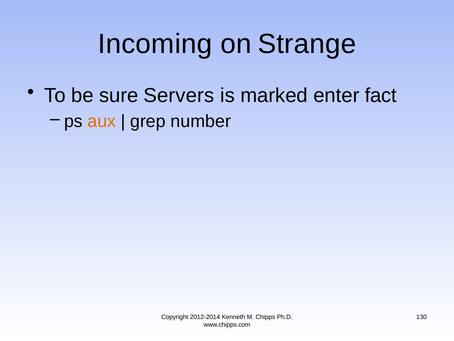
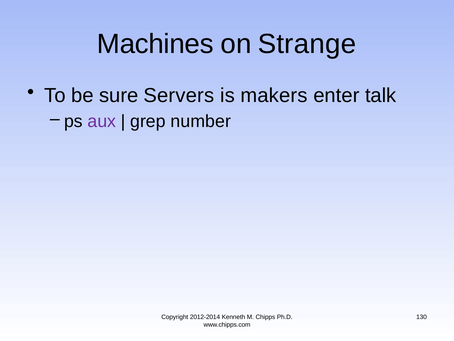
Incoming: Incoming -> Machines
marked: marked -> makers
fact: fact -> talk
aux colour: orange -> purple
